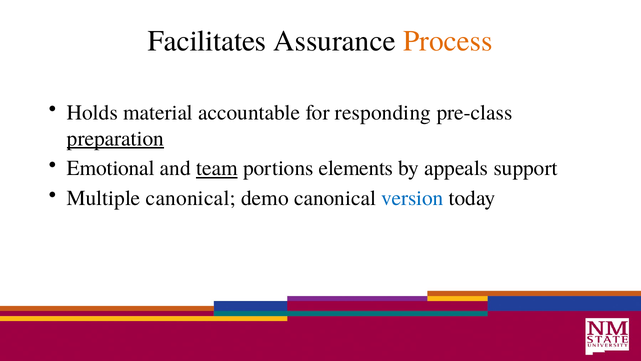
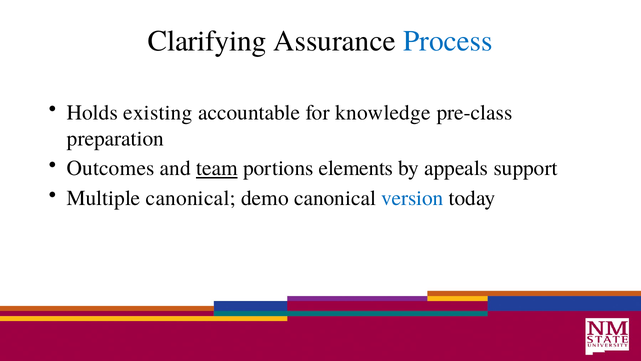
Facilitates: Facilitates -> Clarifying
Process colour: orange -> blue
material: material -> existing
responding: responding -> knowledge
preparation underline: present -> none
Emotional: Emotional -> Outcomes
